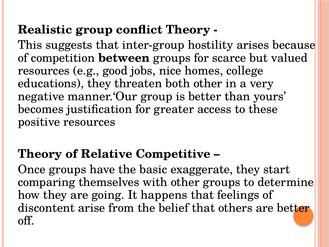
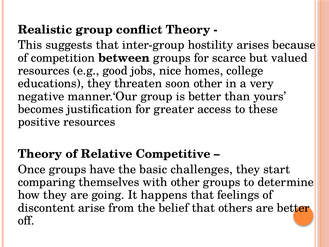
both: both -> soon
exaggerate: exaggerate -> challenges
